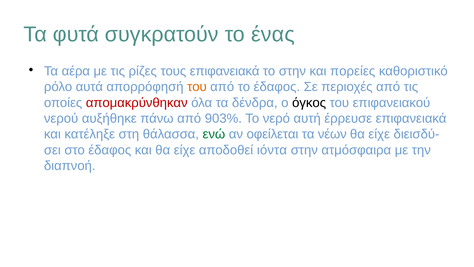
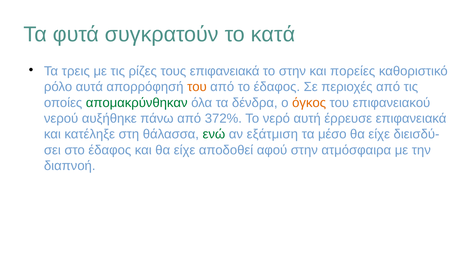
ένας: ένας -> κατά
αέρα: αέρα -> τρεις
απομακρύνθηκαν colour: red -> green
όγκος colour: black -> orange
903%: 903% -> 372%
οφείλεται: οφείλεται -> εξάτμιση
νέων: νέων -> μέσο
ιόντα: ιόντα -> αφού
